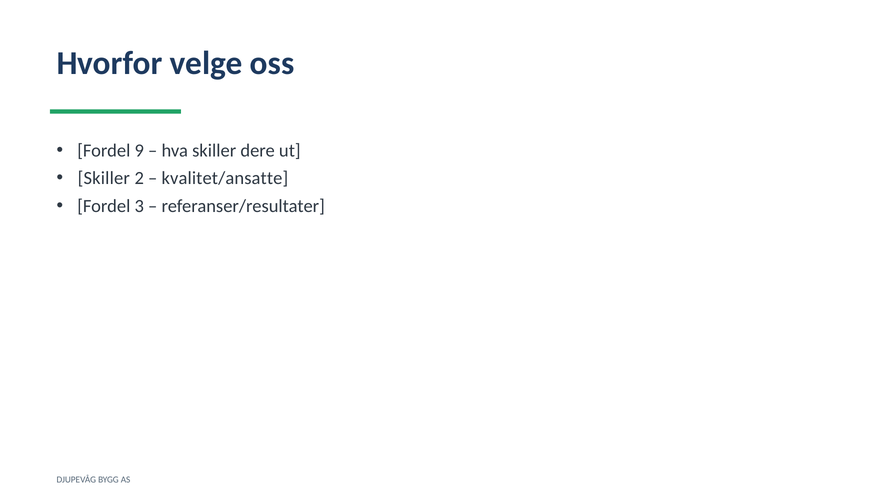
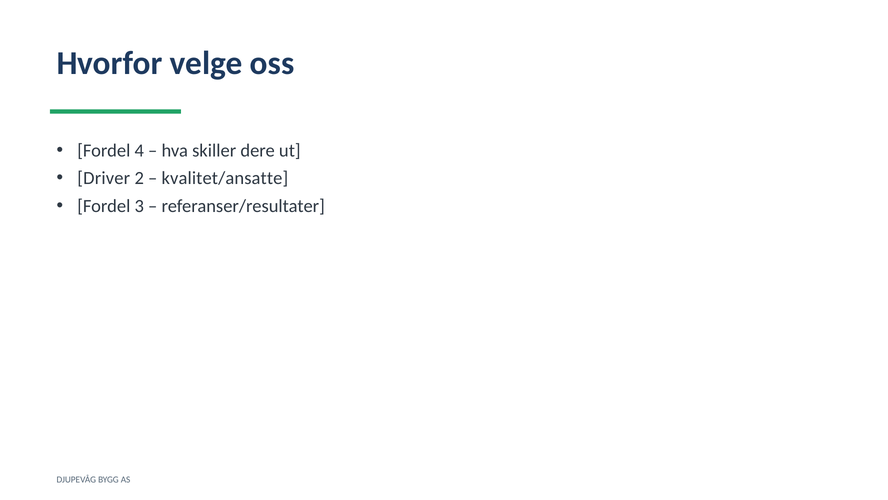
9: 9 -> 4
Skiller at (104, 178): Skiller -> Driver
